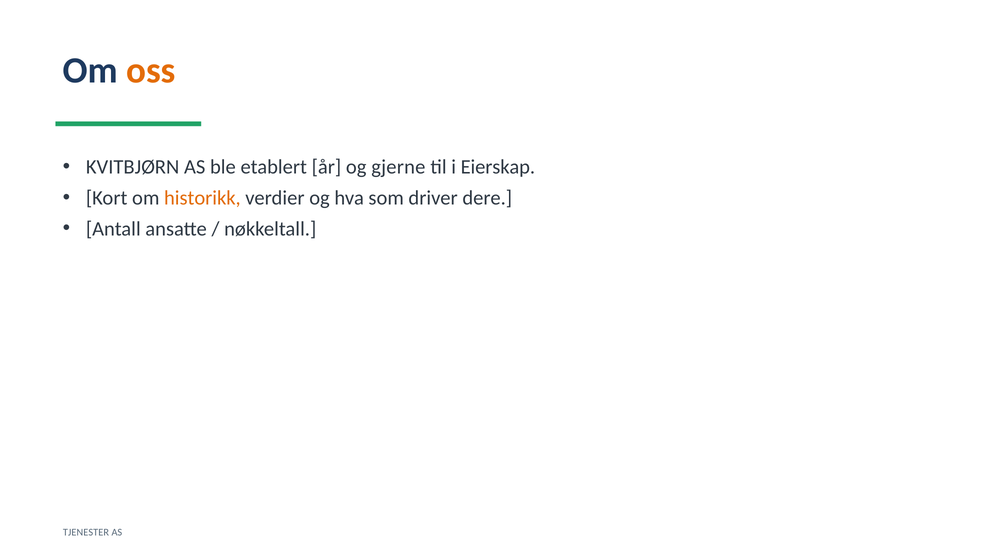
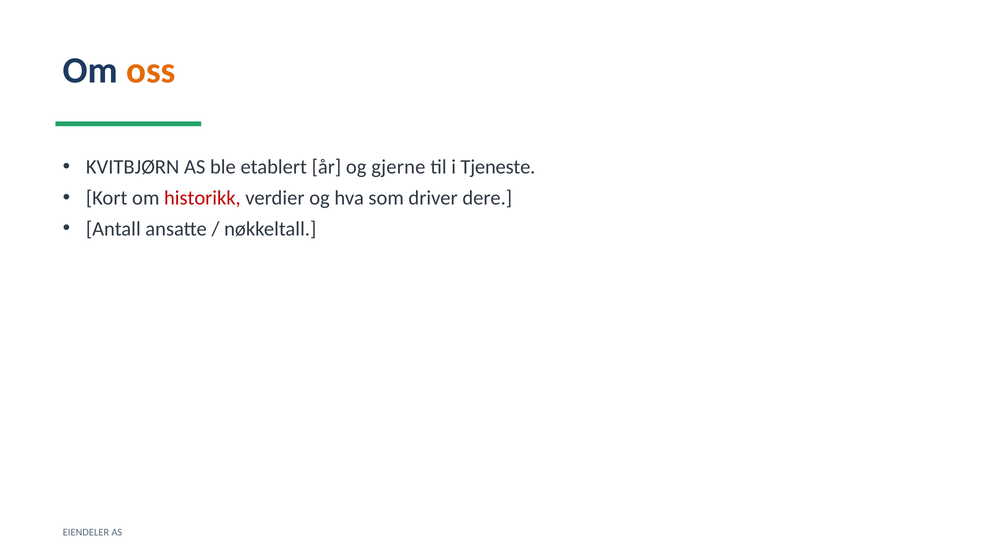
Eierskap: Eierskap -> Tjeneste
historikk colour: orange -> red
TJENESTER: TJENESTER -> EIENDELER
